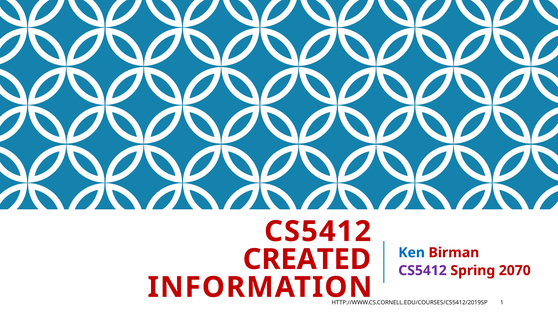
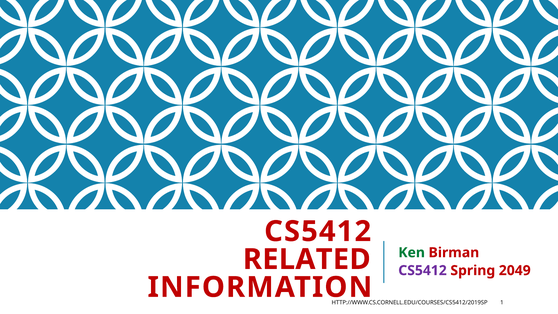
Ken colour: blue -> green
CREATED: CREATED -> RELATED
2070: 2070 -> 2049
